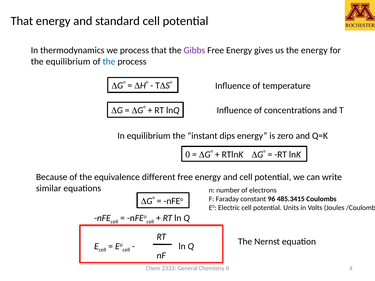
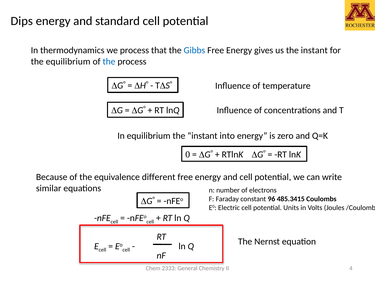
That at (22, 21): That -> Dips
Gibbs colour: purple -> blue
us the energy: energy -> instant
dips: dips -> into
